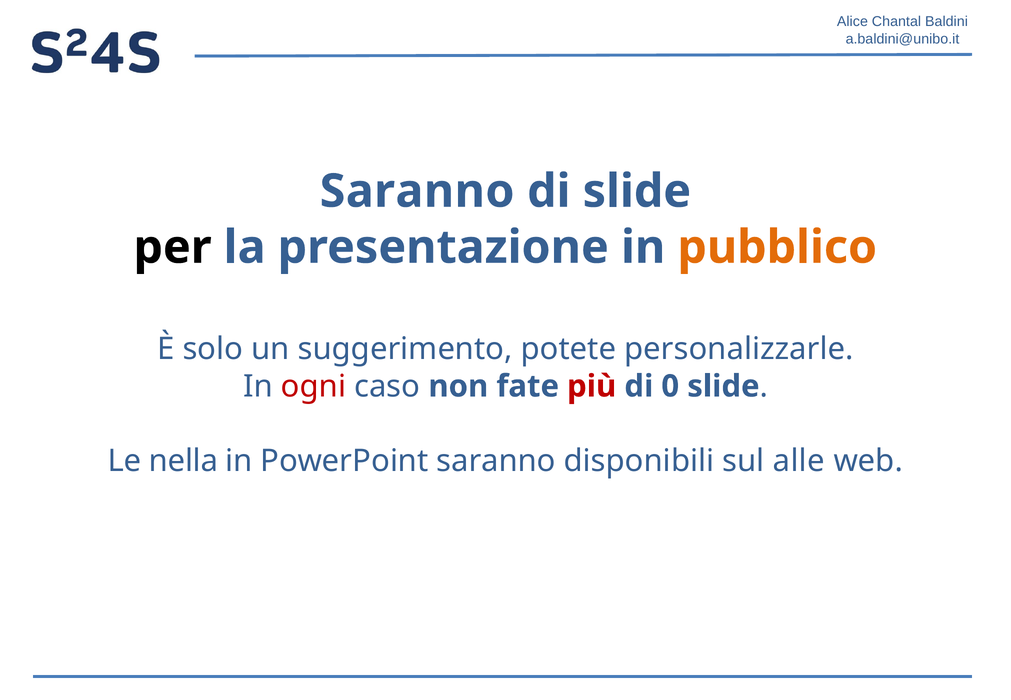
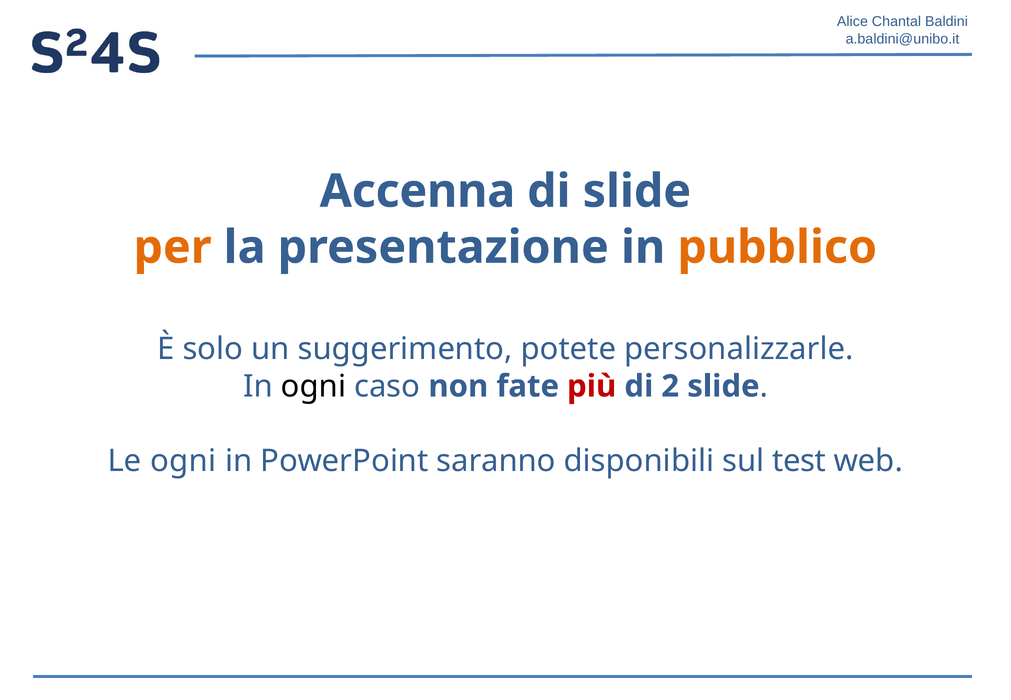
Saranno at (417, 191): Saranno -> Accenna
per colour: black -> orange
ogni at (314, 386) colour: red -> black
0: 0 -> 2
Le nella: nella -> ogni
alle: alle -> test
